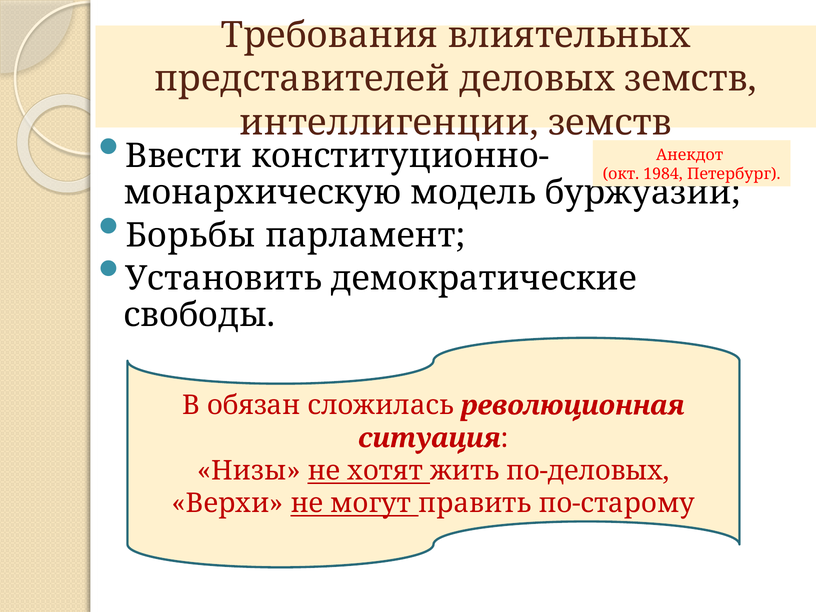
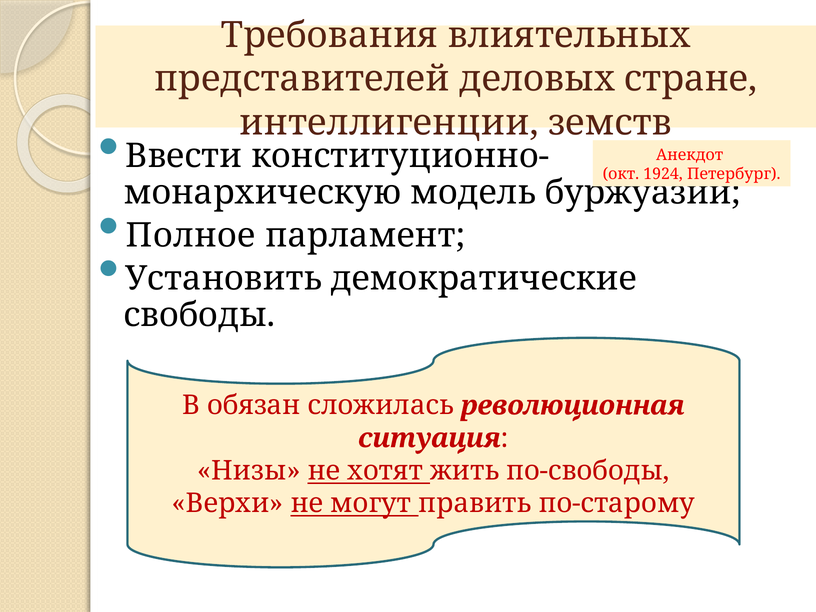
деловых земств: земств -> стране
1984: 1984 -> 1924
Борьбы: Борьбы -> Полное
по-деловых: по-деловых -> по-свободы
